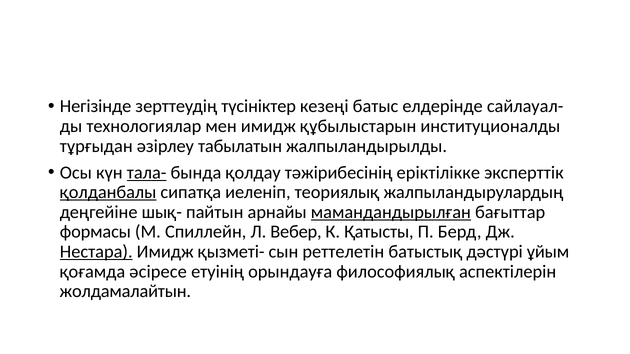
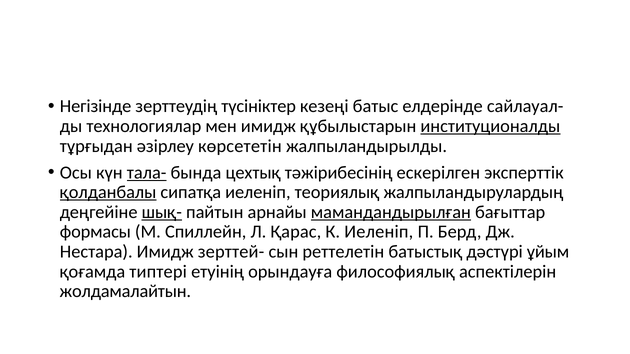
институционалды underline: none -> present
табылатын: табылатын -> көрсететін
қолдау: қолдау -> цехтық
еріктілікке: еріктілікке -> ескерілген
шық- underline: none -> present
Вебер: Вебер -> Қарас
К Қатысты: Қатысты -> Иеленіп
Нестара underline: present -> none
қызметі-: қызметі- -> зерттей-
əсіресе: əсіресе -> типтері
